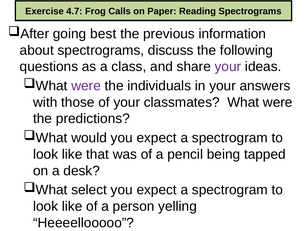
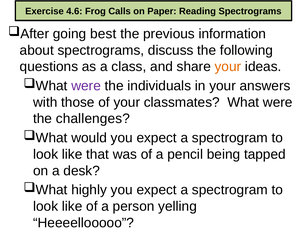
4.7: 4.7 -> 4.6
your at (228, 66) colour: purple -> orange
predictions: predictions -> challenges
select: select -> highly
